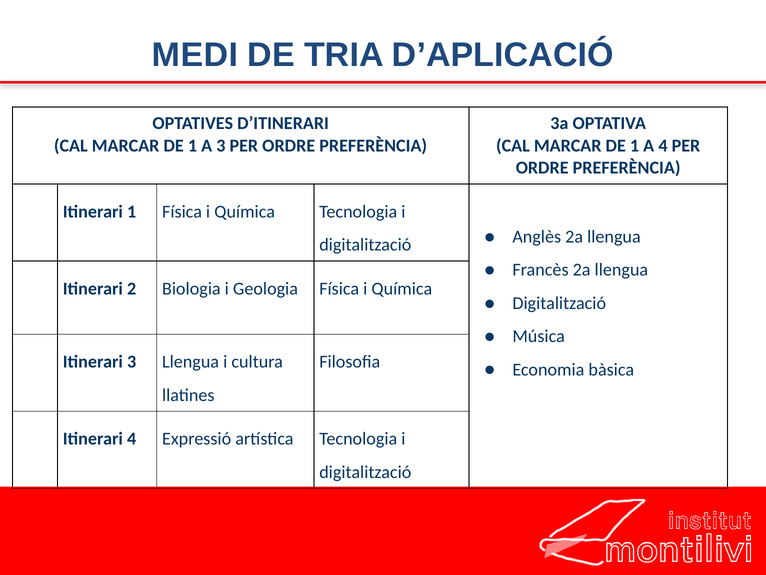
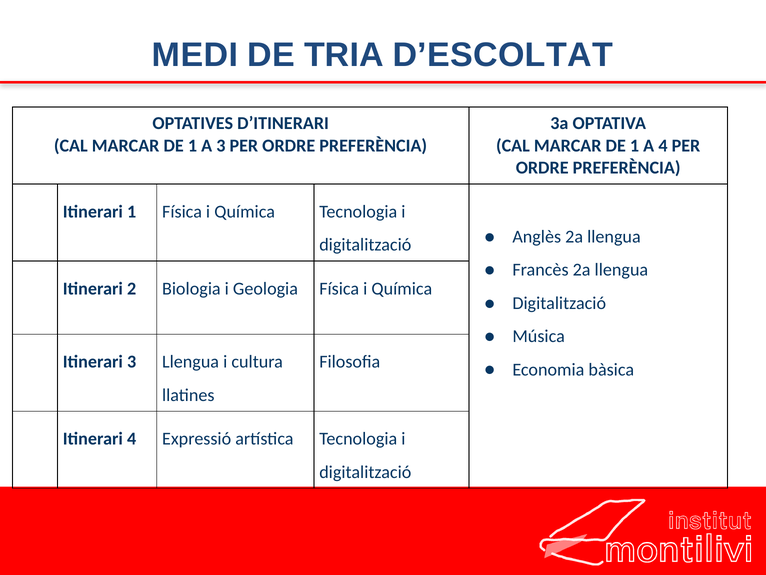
D’APLICACIÓ: D’APLICACIÓ -> D’ESCOLTAT
